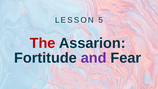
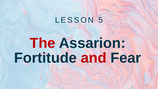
and colour: purple -> red
